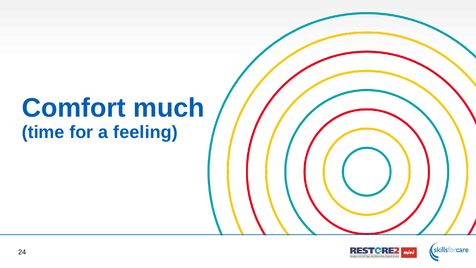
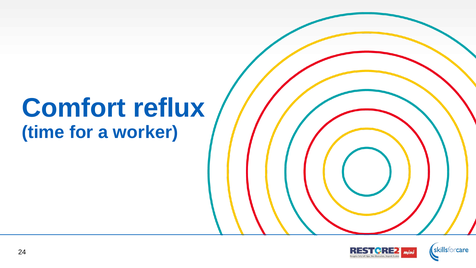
much: much -> reflux
feeling: feeling -> worker
